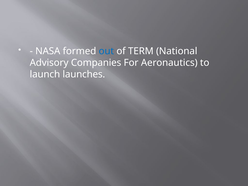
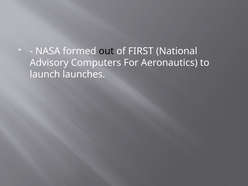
out colour: blue -> black
TERM: TERM -> FIRST
Companies: Companies -> Computers
